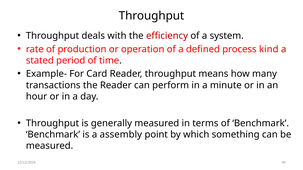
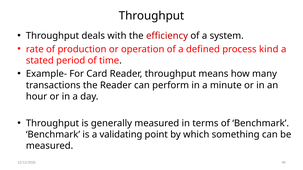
assembly: assembly -> validating
